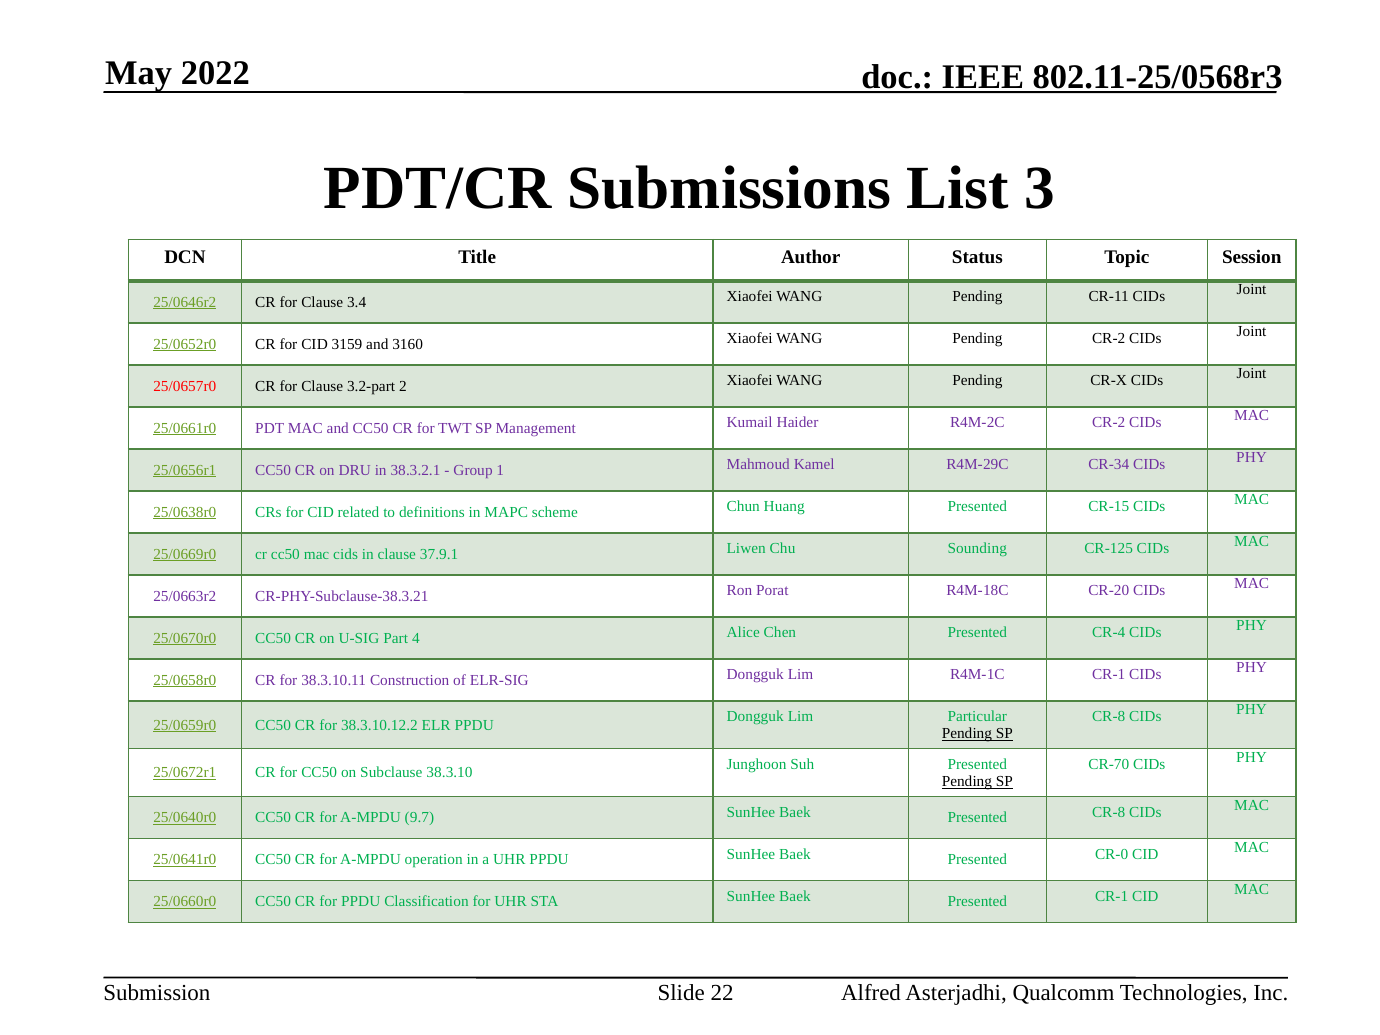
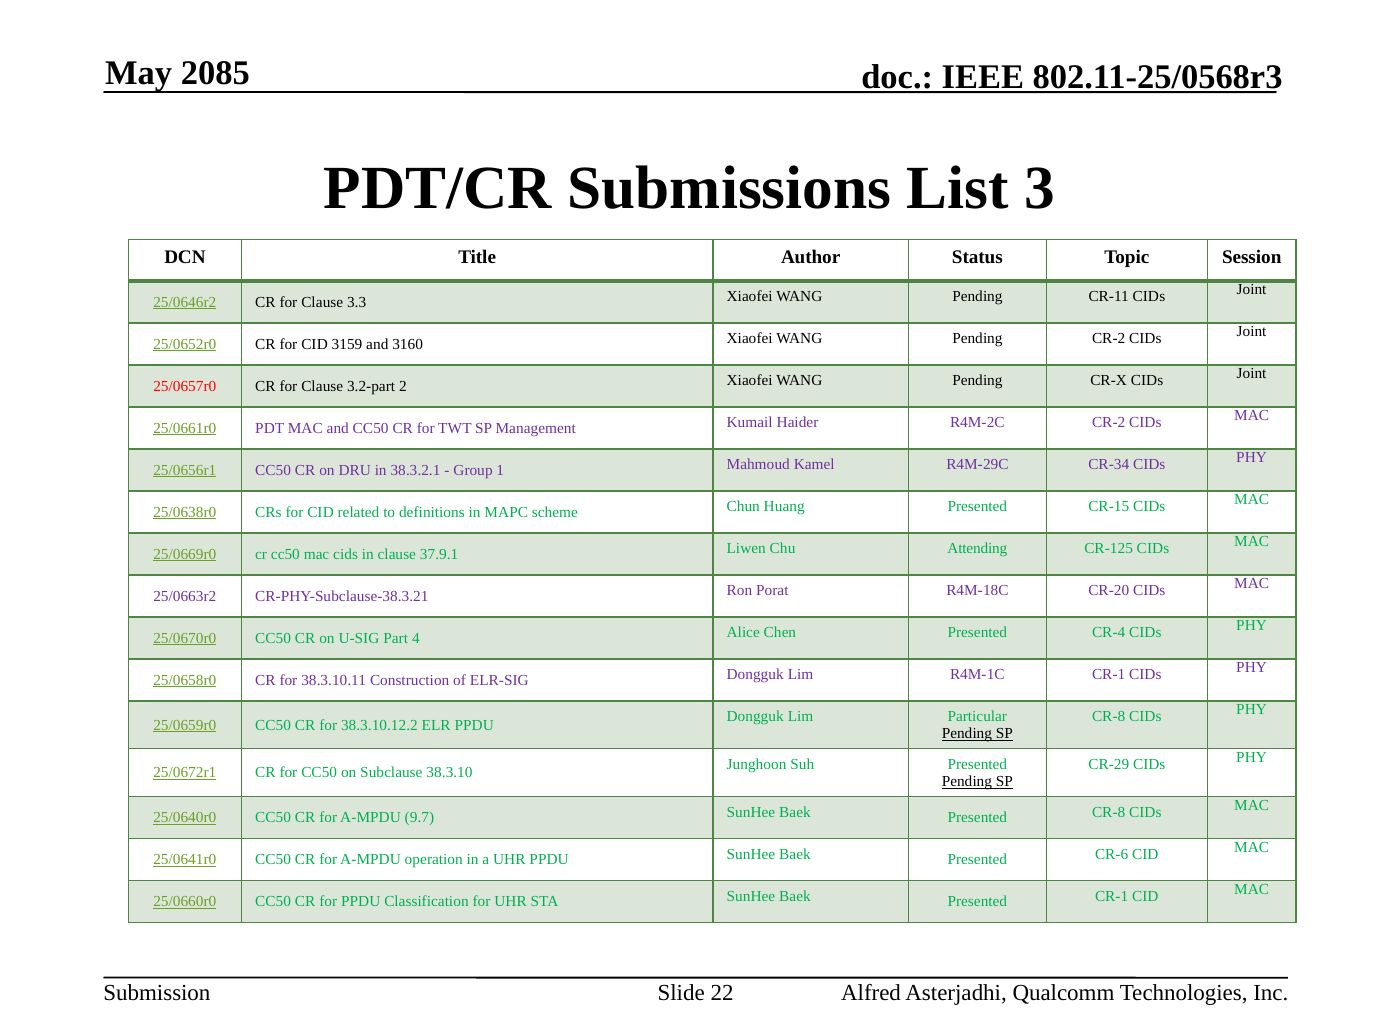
2022: 2022 -> 2085
3.4: 3.4 -> 3.3
Sounding: Sounding -> Attending
CR-70: CR-70 -> CR-29
CR-0: CR-0 -> CR-6
